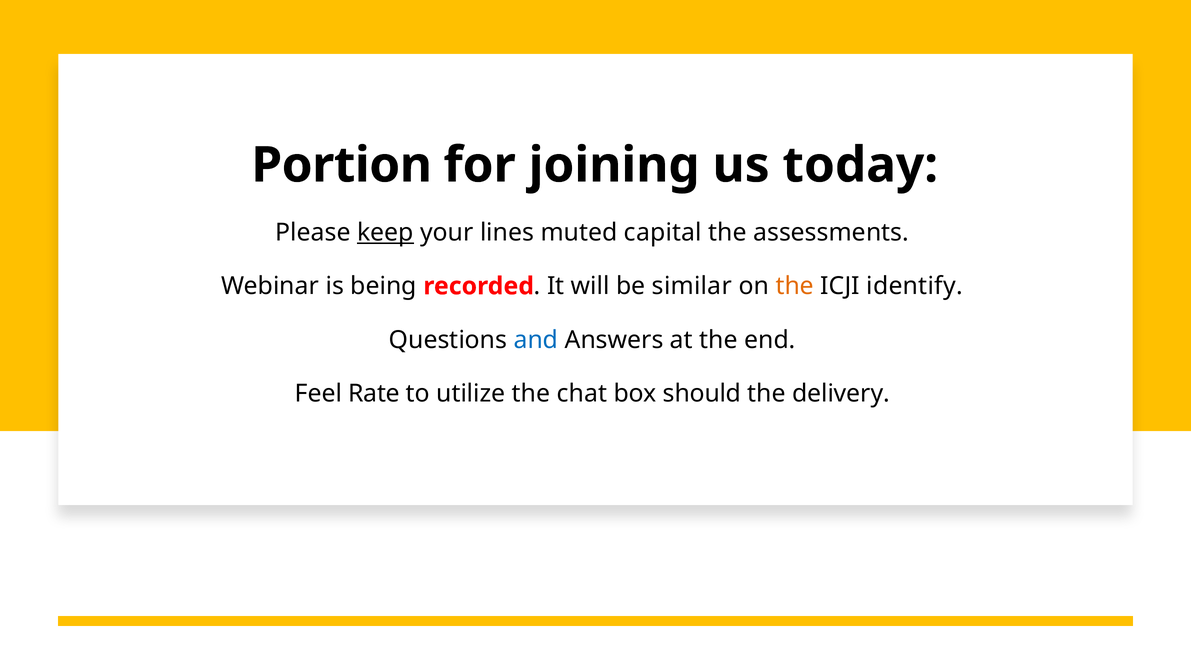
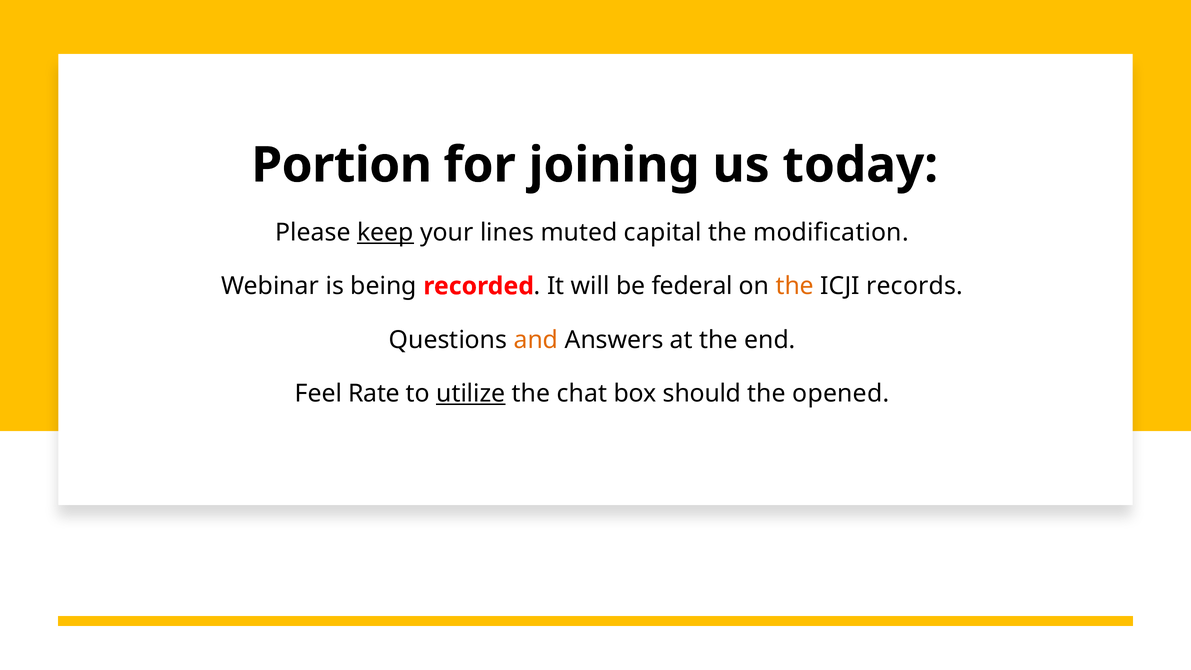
assessments: assessments -> modification
similar: similar -> federal
identify: identify -> records
and colour: blue -> orange
utilize underline: none -> present
delivery: delivery -> opened
